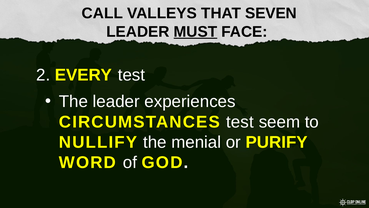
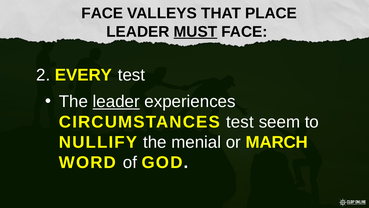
CALL at (102, 13): CALL -> FACE
SEVEN: SEVEN -> PLACE
leader at (116, 101) underline: none -> present
PURIFY: PURIFY -> MARCH
